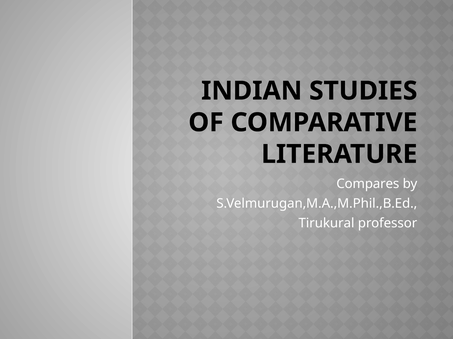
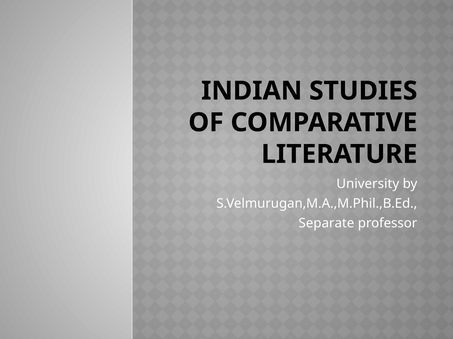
Compares: Compares -> University
Tirukural: Tirukural -> Separate
